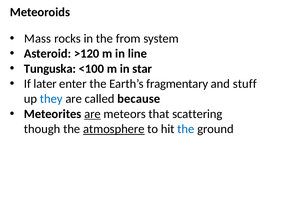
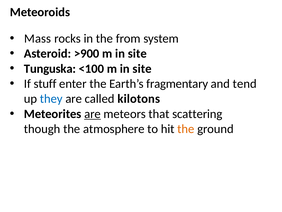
>120: >120 -> >900
line at (137, 53): line -> site
<100 m in star: star -> site
later: later -> stuff
stuff: stuff -> tend
because: because -> kilotons
atmosphere underline: present -> none
the at (186, 129) colour: blue -> orange
